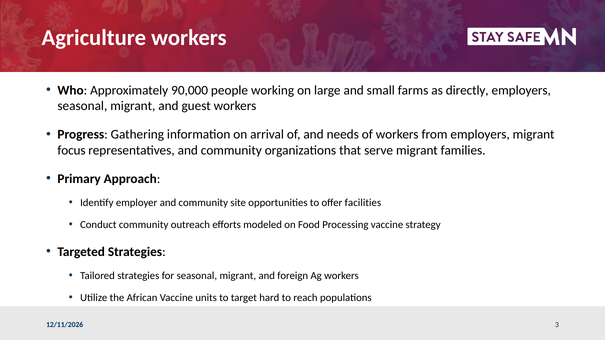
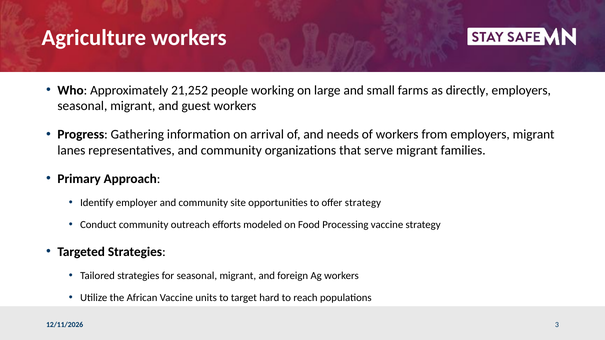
90,000: 90,000 -> 21,252
focus: focus -> lanes
offer facilities: facilities -> strategy
